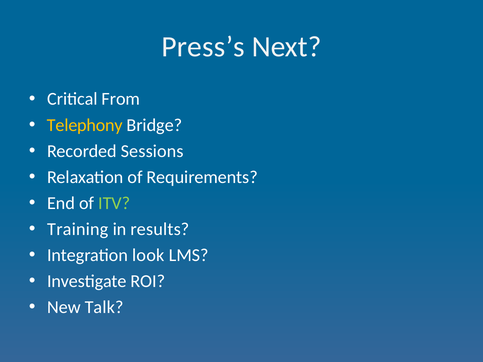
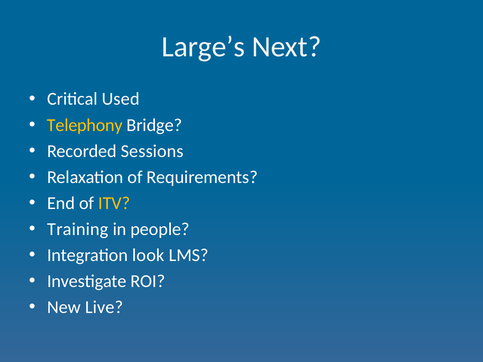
Press’s: Press’s -> Large’s
From: From -> Used
ITV colour: light green -> yellow
results: results -> people
Talk: Talk -> Live
